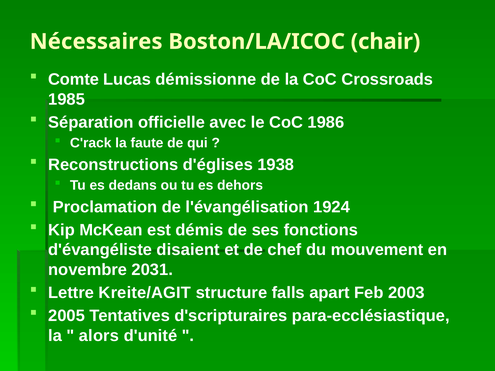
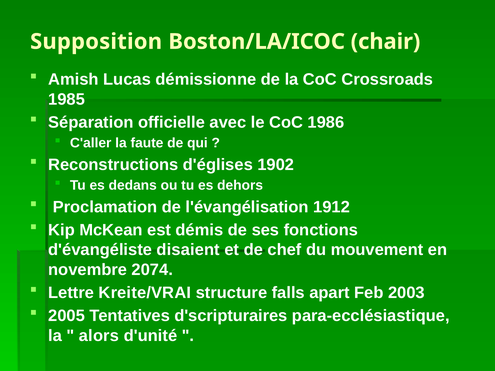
Nécessaires: Nécessaires -> Supposition
Comte: Comte -> Amish
C'rack: C'rack -> C'aller
1938: 1938 -> 1902
1924: 1924 -> 1912
2031: 2031 -> 2074
Kreite/AGIT: Kreite/AGIT -> Kreite/VRAI
